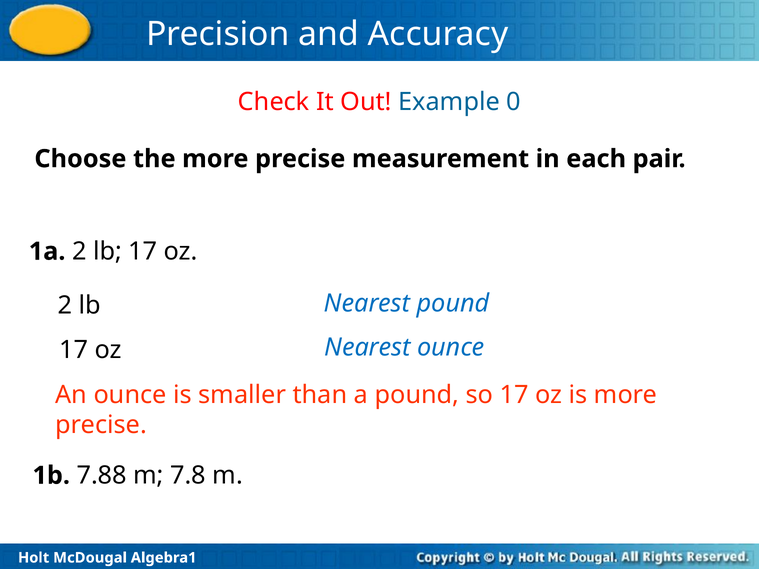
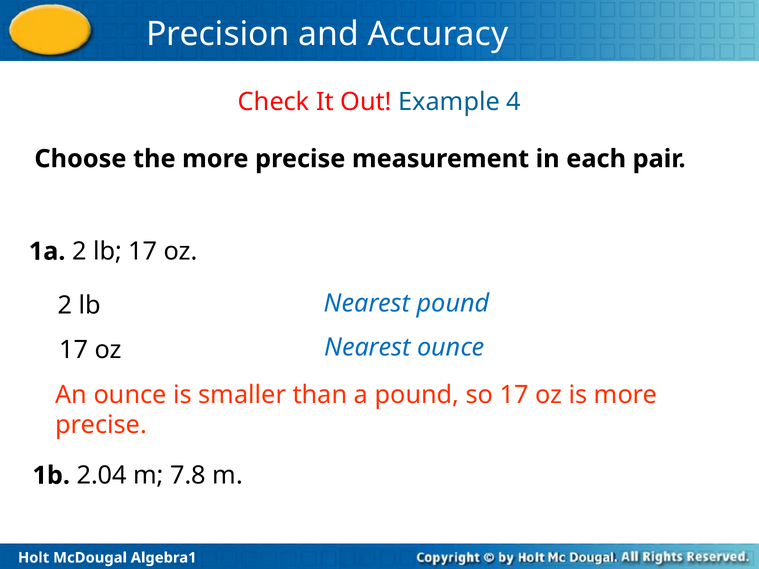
0: 0 -> 4
7.88: 7.88 -> 2.04
